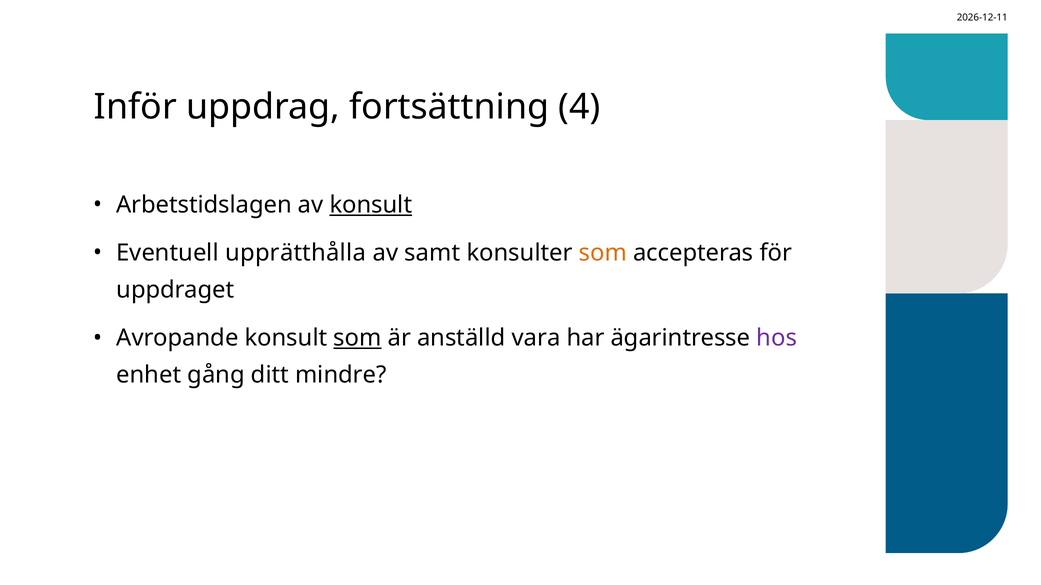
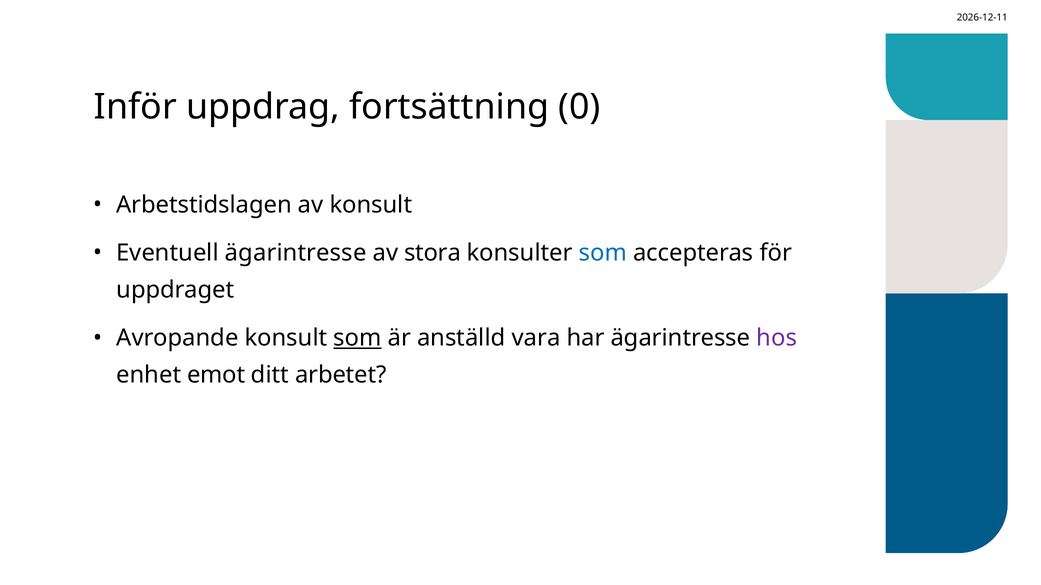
4: 4 -> 0
konsult at (371, 205) underline: present -> none
Eventuell upprätthålla: upprätthålla -> ägarintresse
samt: samt -> stora
som at (603, 253) colour: orange -> blue
gång: gång -> emot
mindre: mindre -> arbetet
